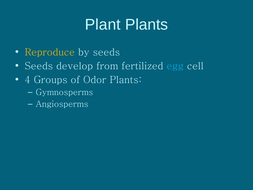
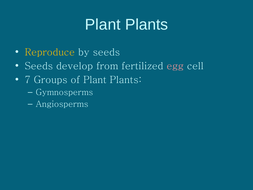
egg colour: light blue -> pink
4: 4 -> 7
of Odor: Odor -> Plant
